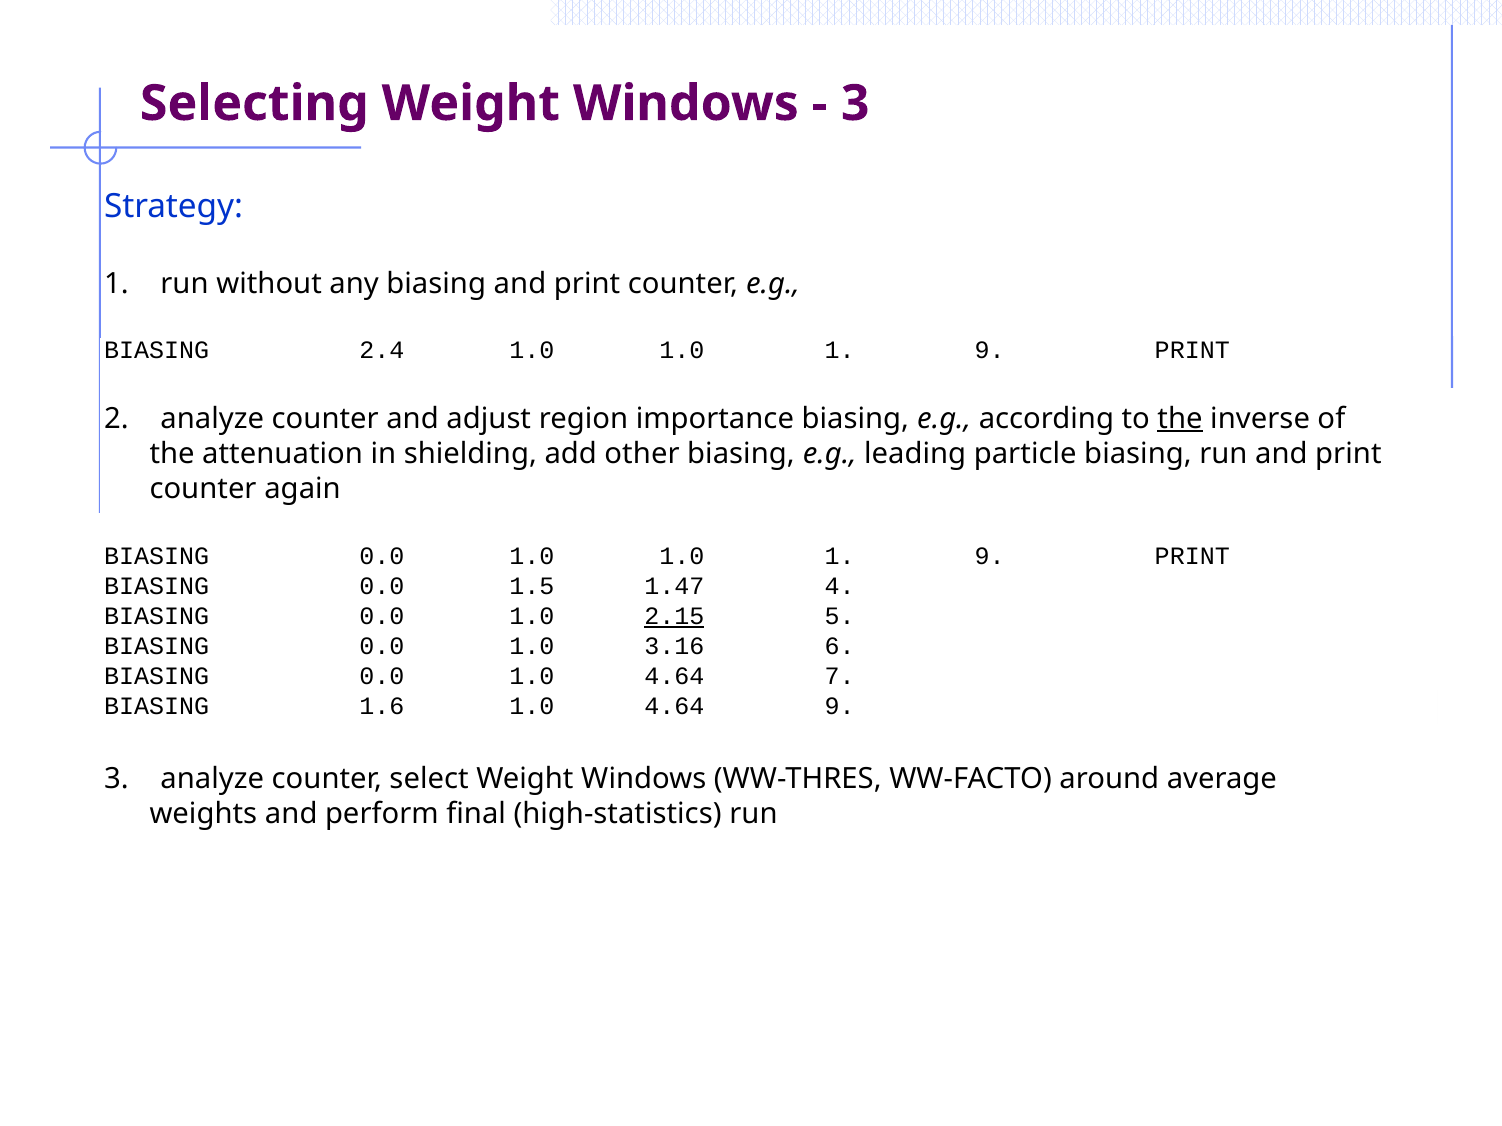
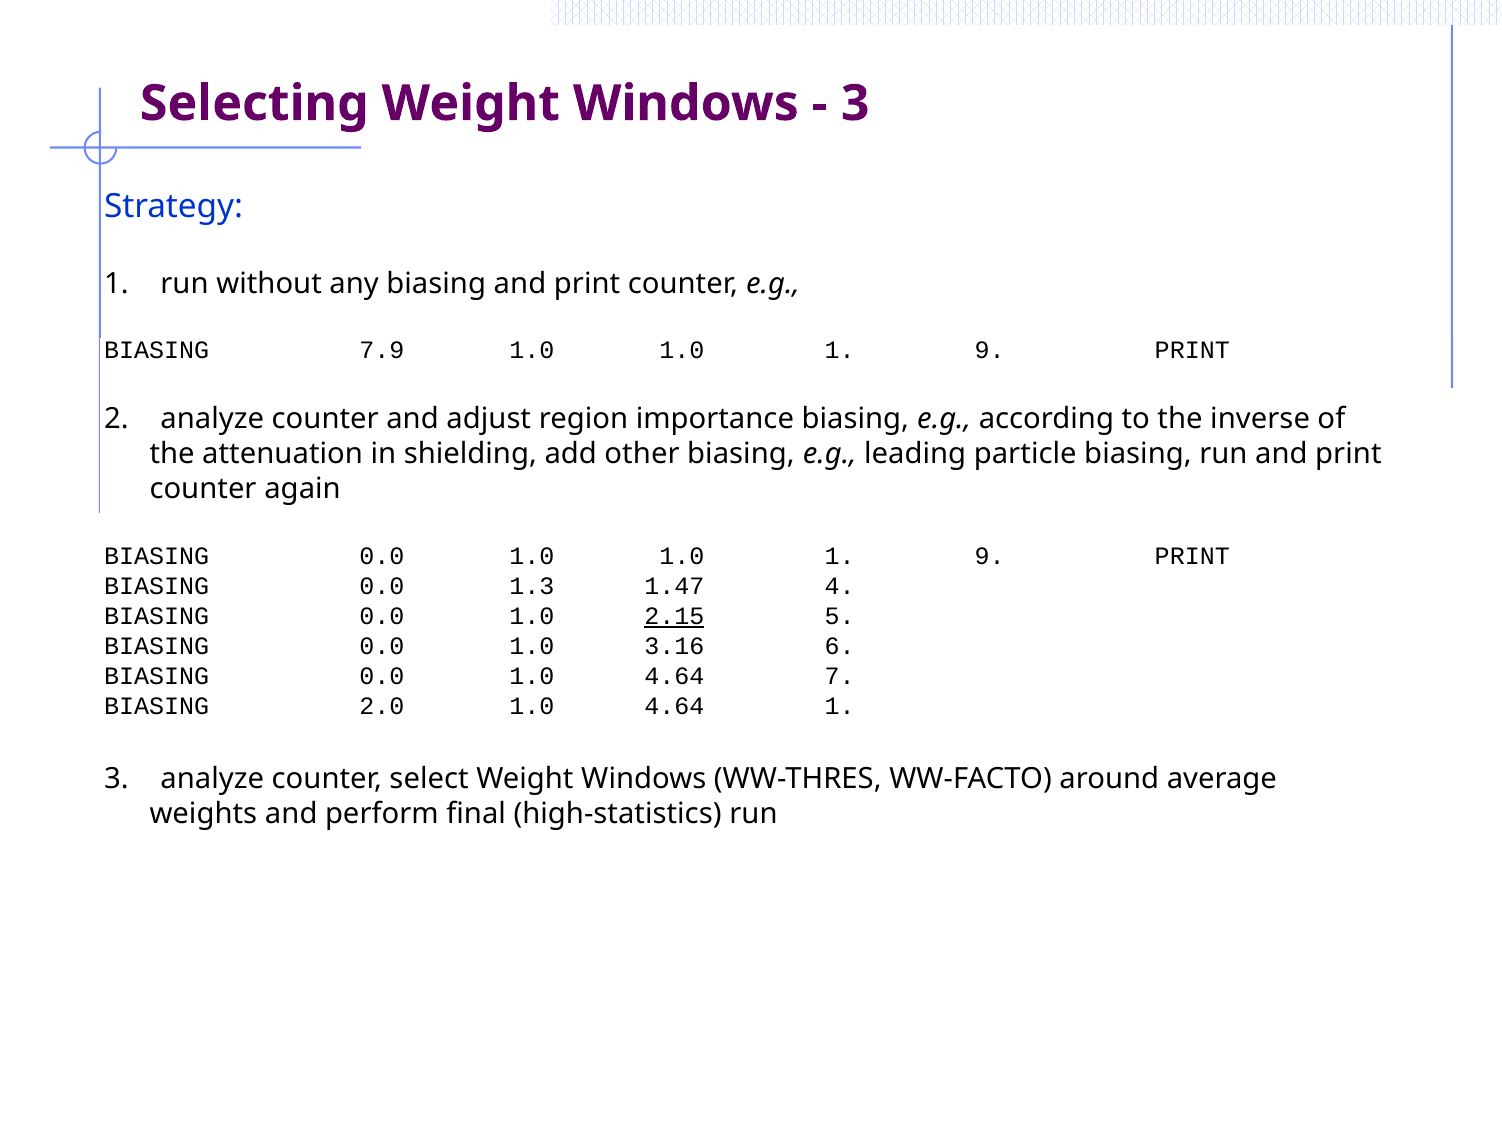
2.4: 2.4 -> 7.9
the at (1180, 419) underline: present -> none
1.5: 1.5 -> 1.3
1.6: 1.6 -> 2.0
4.64 9: 9 -> 1
